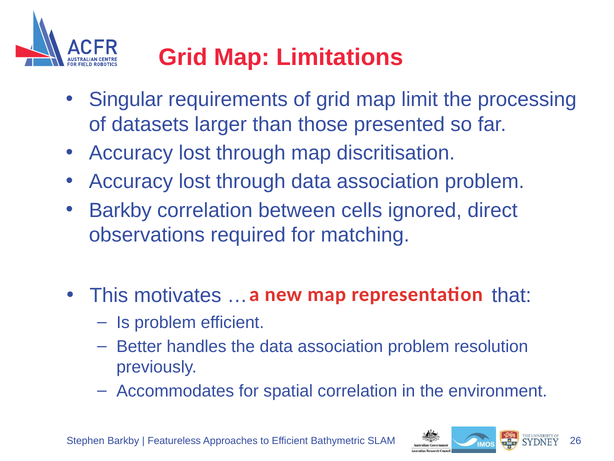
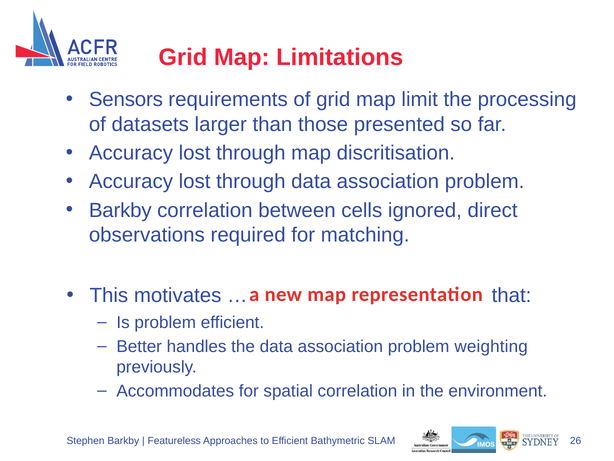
Singular: Singular -> Sensors
resolution: resolution -> weighting
